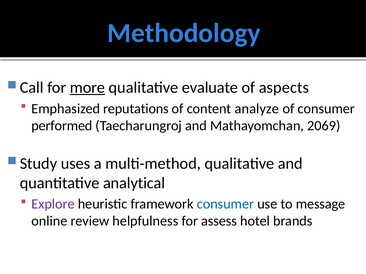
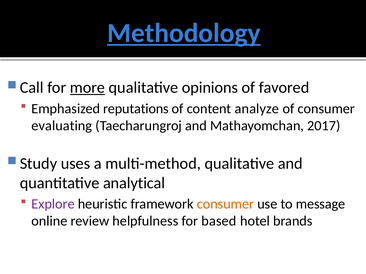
Methodology underline: none -> present
evaluate: evaluate -> opinions
aspects: aspects -> favored
performed: performed -> evaluating
2069: 2069 -> 2017
consumer at (225, 204) colour: blue -> orange
assess: assess -> based
